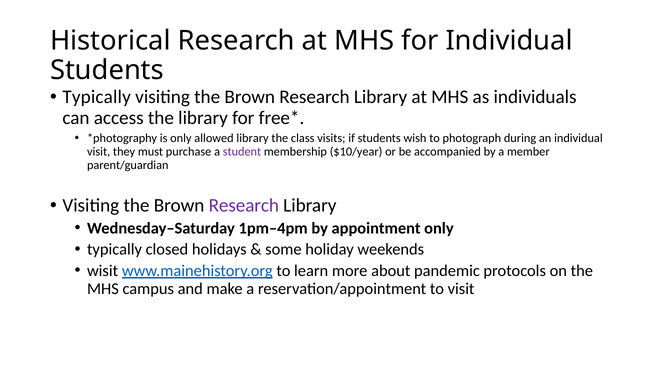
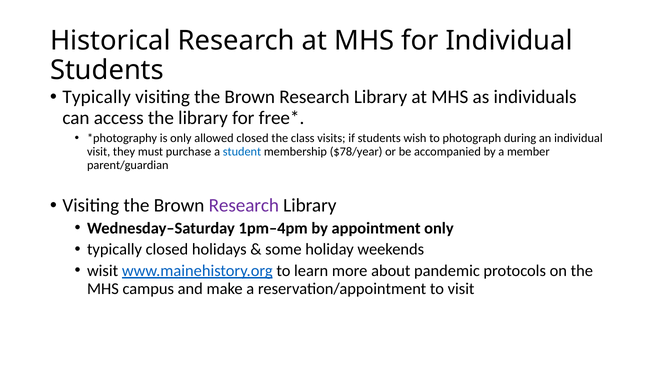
allowed library: library -> closed
student colour: purple -> blue
$10/year: $10/year -> $78/year
